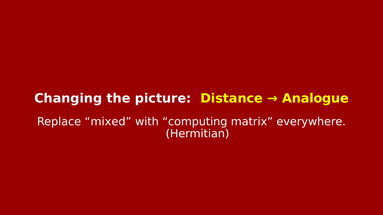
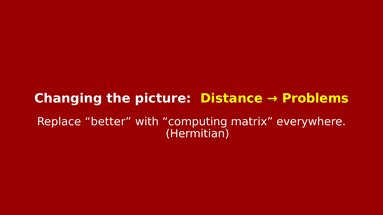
Analogue: Analogue -> Problems
mixed: mixed -> better
